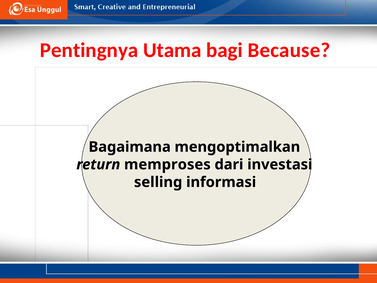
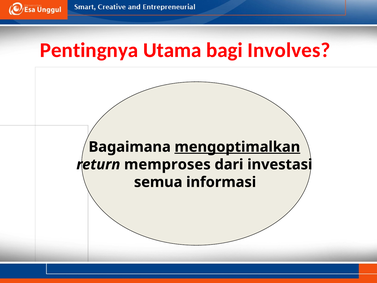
Because: Because -> Involves
mengoptimalkan underline: none -> present
selling: selling -> semua
